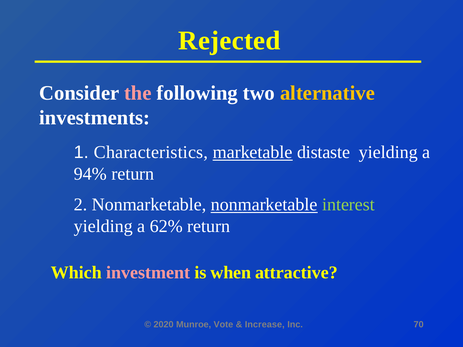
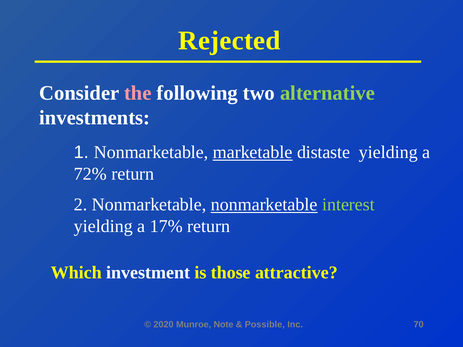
alternative colour: yellow -> light green
1 Characteristics: Characteristics -> Nonmarketable
94%: 94% -> 72%
62%: 62% -> 17%
investment colour: pink -> white
when: when -> those
Vote: Vote -> Note
Increase: Increase -> Possible
